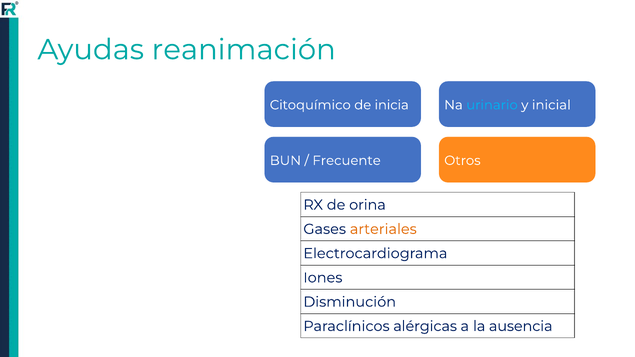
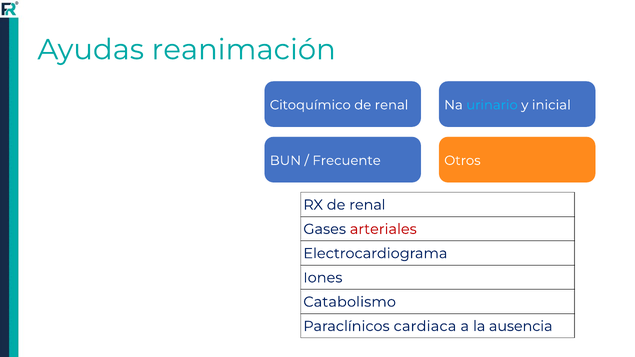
Citoquímico de inicia: inicia -> renal
RX de orina: orina -> renal
arteriales colour: orange -> red
Disminución: Disminución -> Catabolismo
alérgicas: alérgicas -> cardiaca
